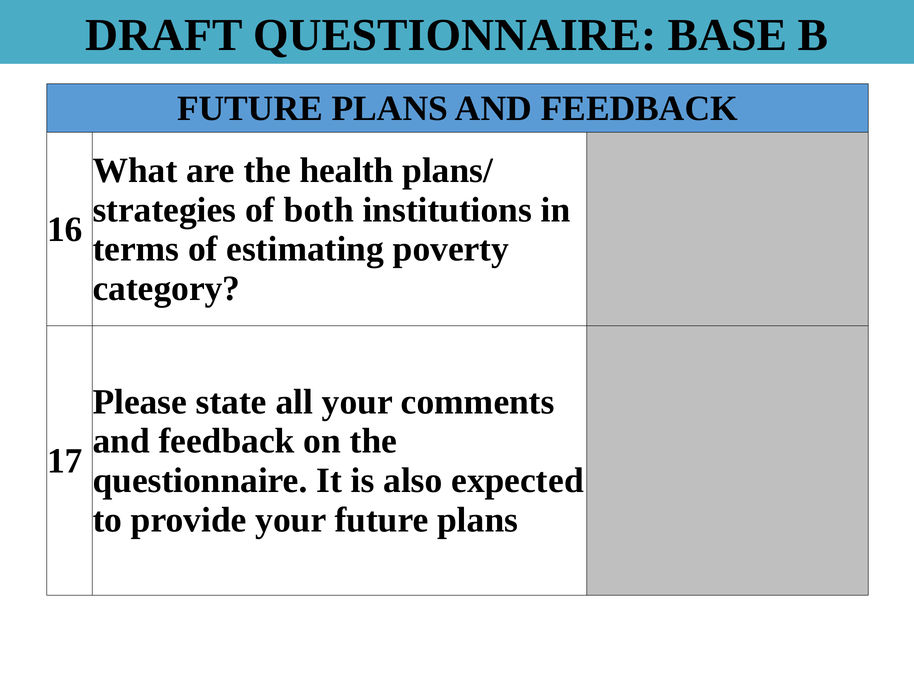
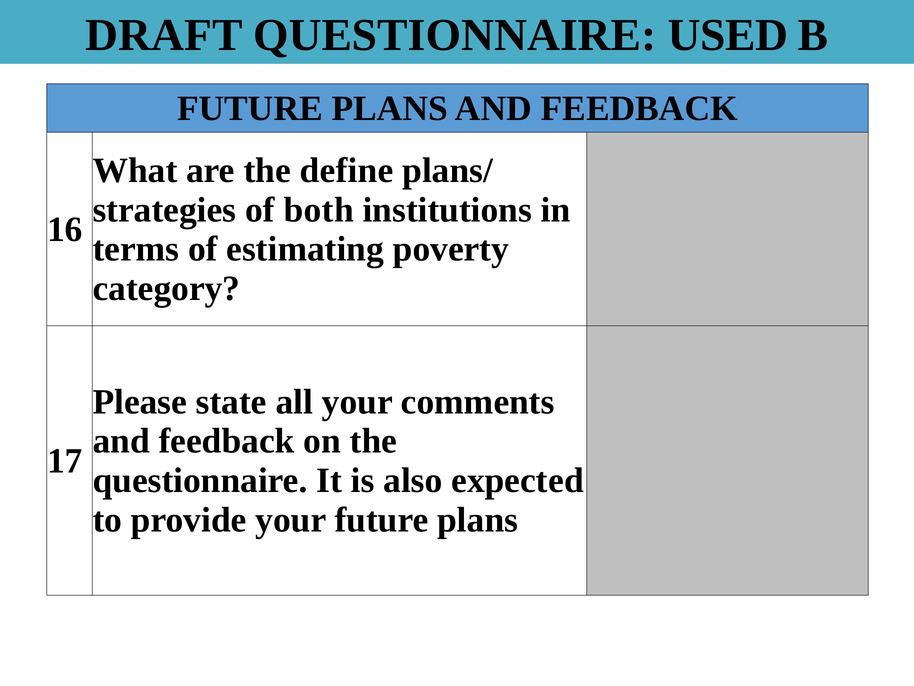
BASE: BASE -> USED
health: health -> define
